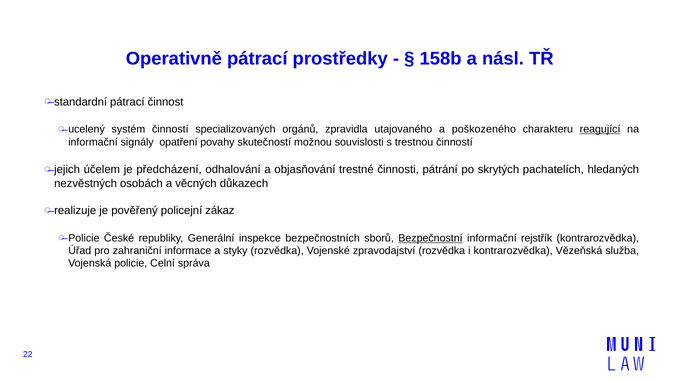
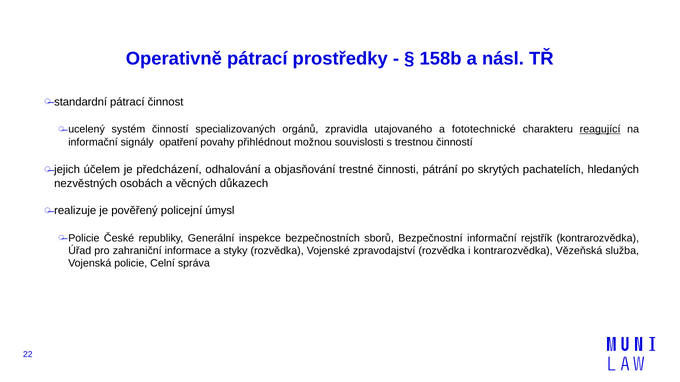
poškozeného: poškozeného -> fototechnické
skutečností: skutečností -> přihlédnout
zákaz: zákaz -> úmysl
Bezpečnostní underline: present -> none
